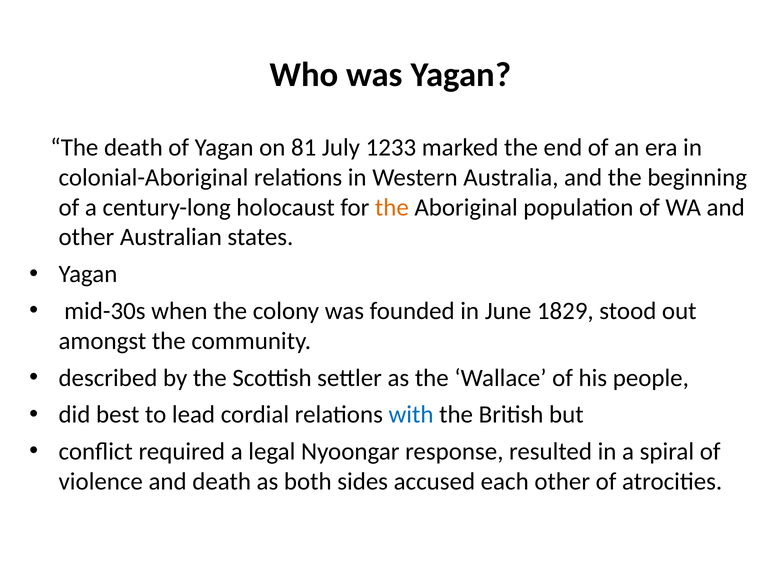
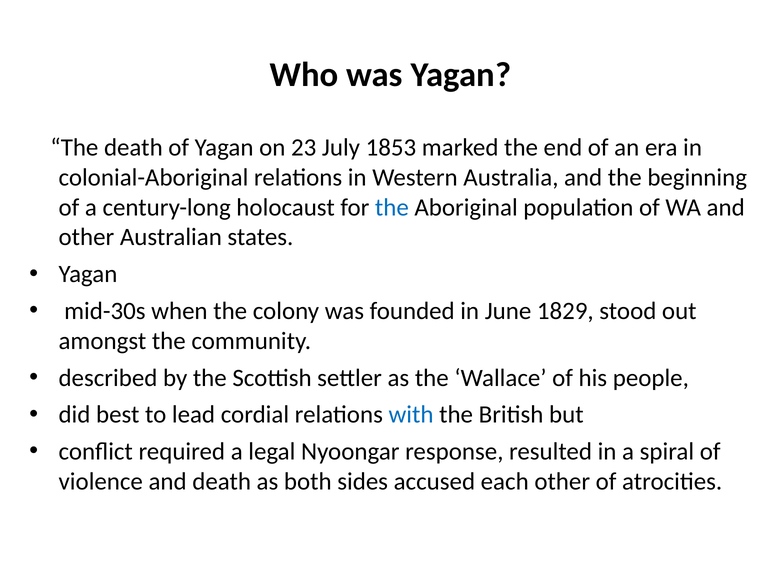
81: 81 -> 23
1233: 1233 -> 1853
the at (392, 207) colour: orange -> blue
